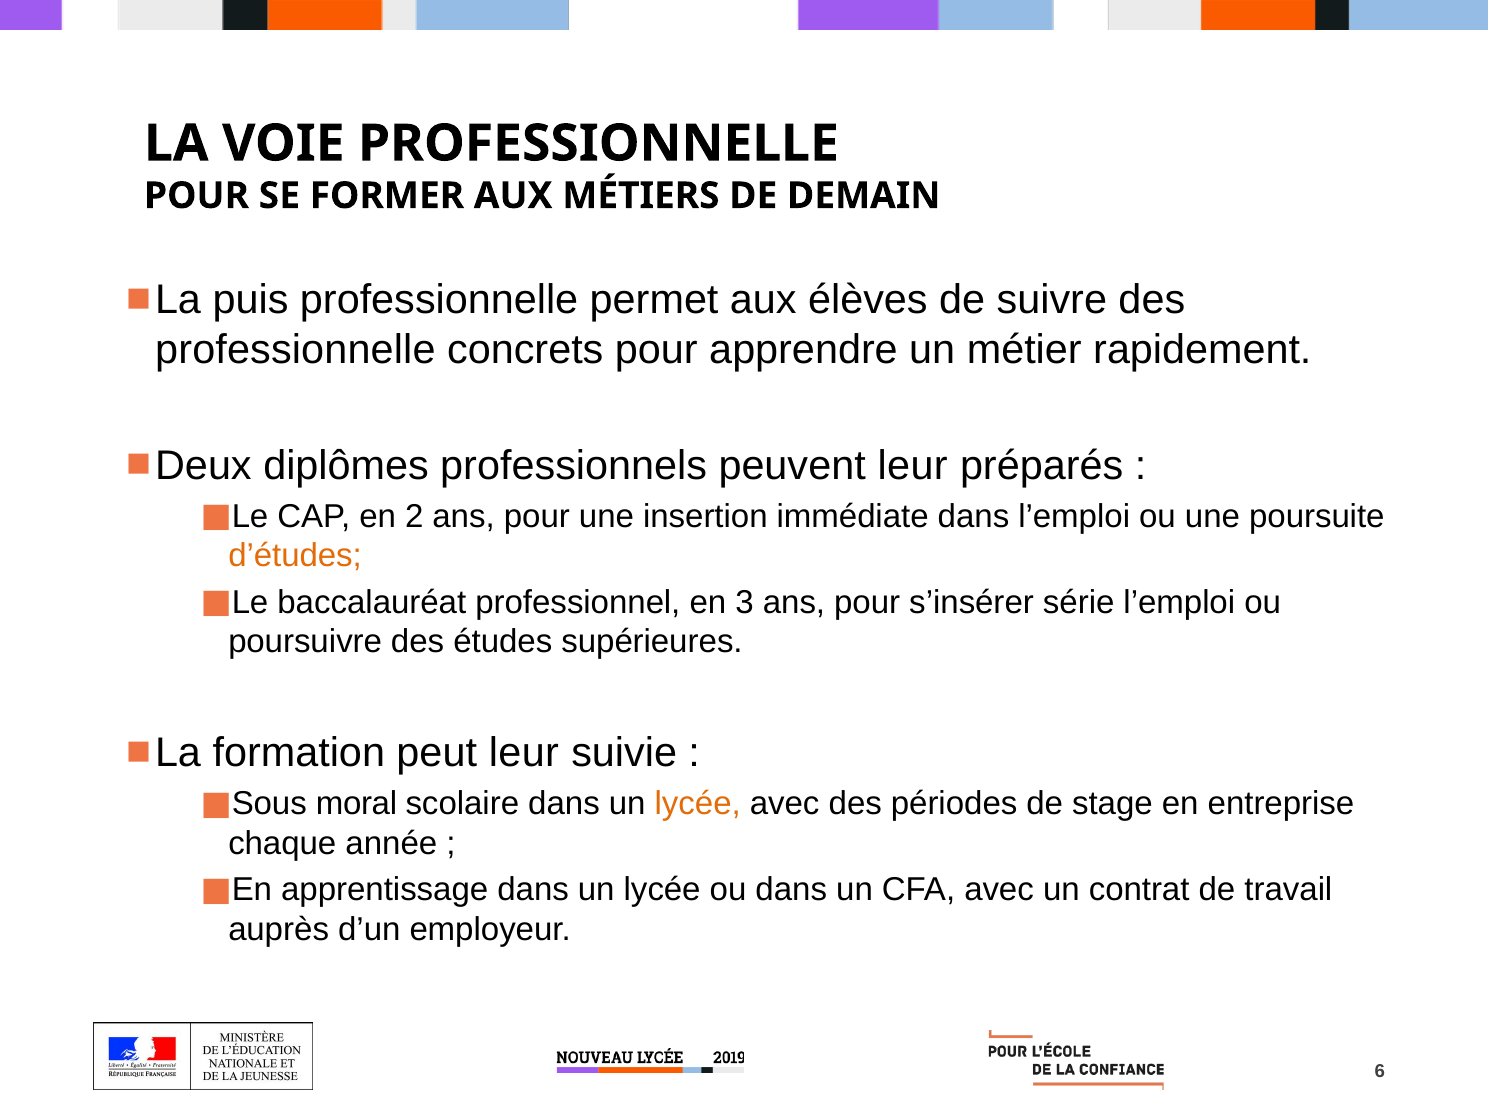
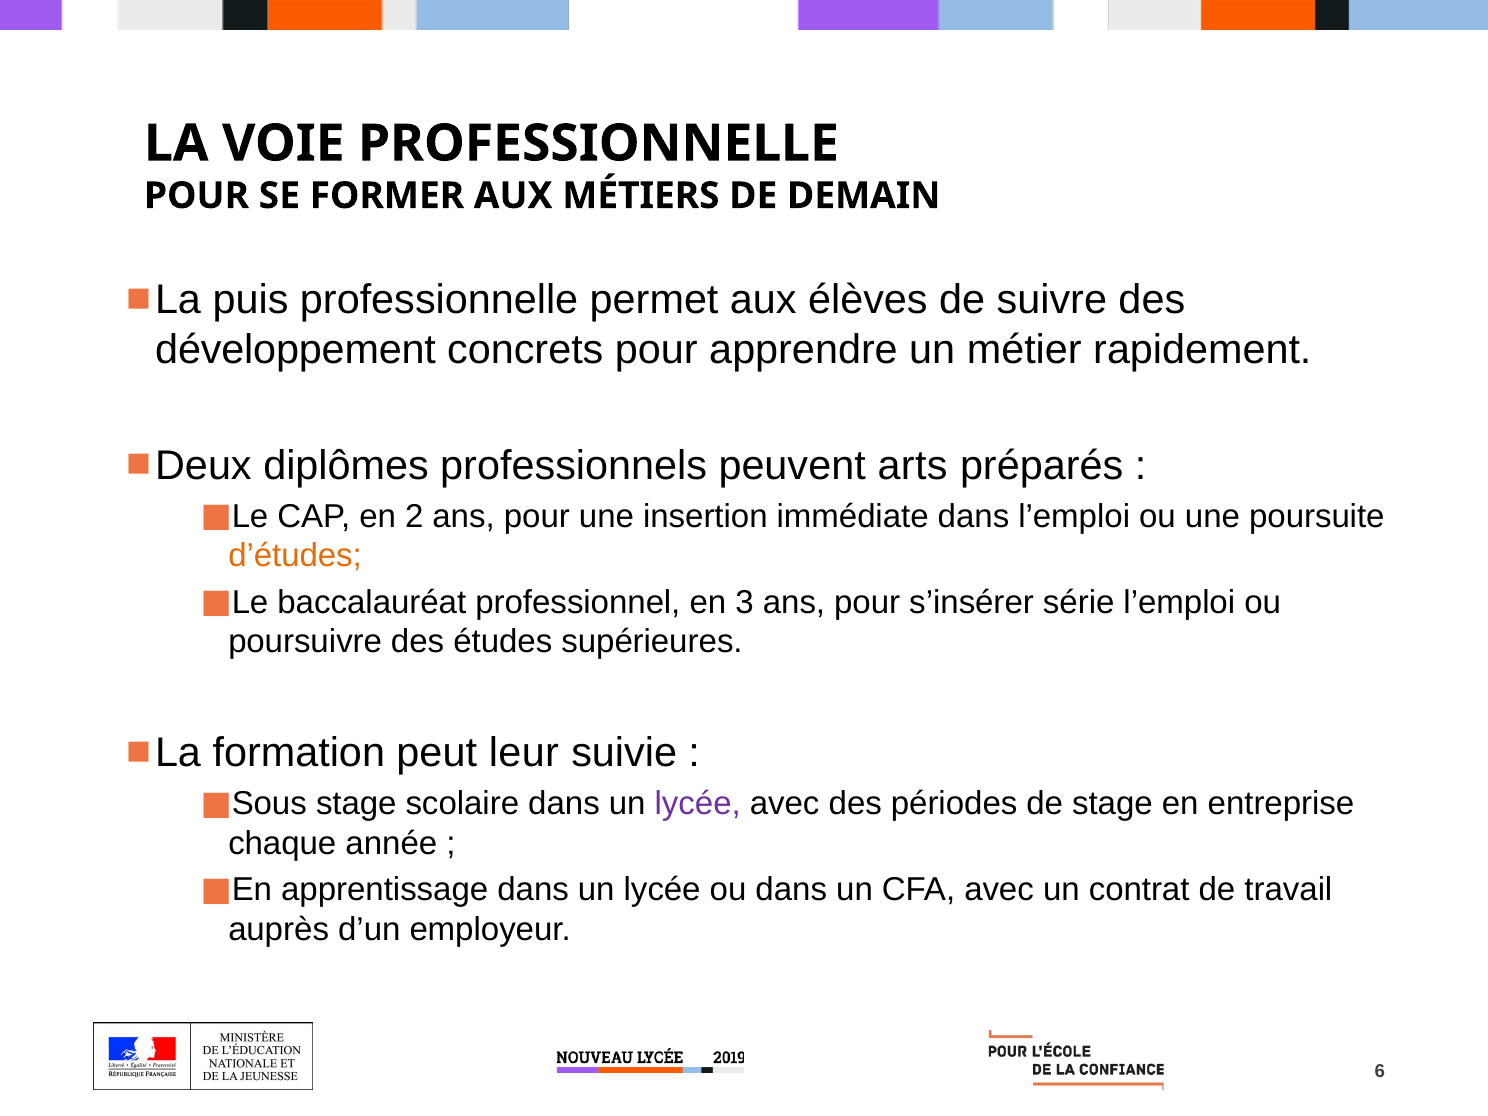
professionnelle at (295, 350): professionnelle -> développement
peuvent leur: leur -> arts
moral at (356, 804): moral -> stage
lycée at (698, 804) colour: orange -> purple
